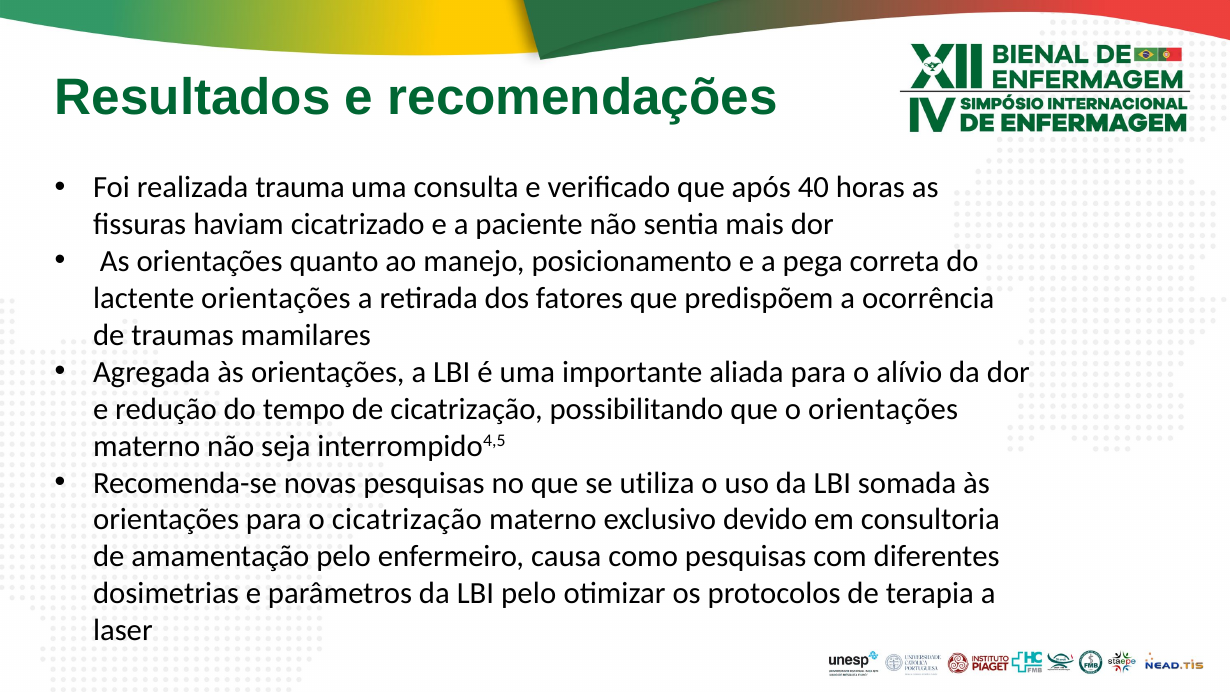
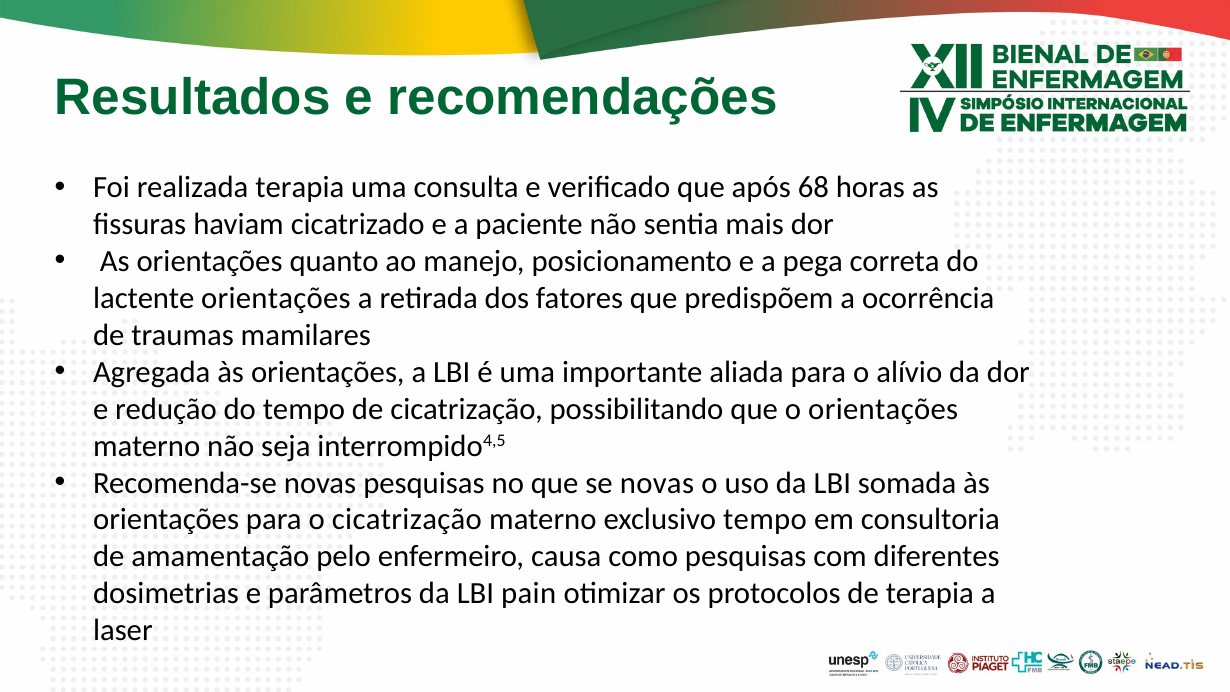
realizada trauma: trauma -> terapia
40: 40 -> 68
se utiliza: utiliza -> novas
exclusivo devido: devido -> tempo
LBI pelo: pelo -> pain
